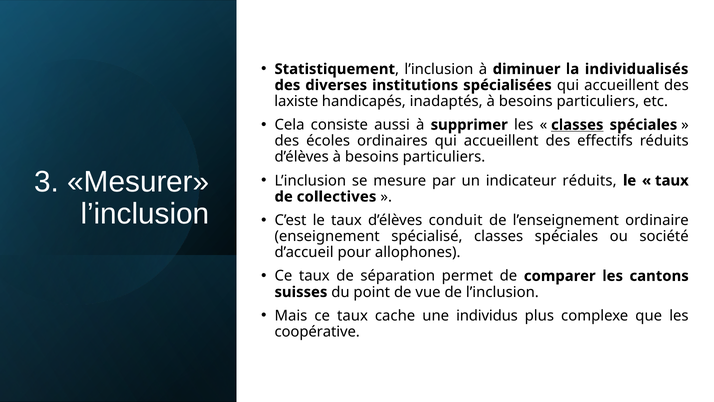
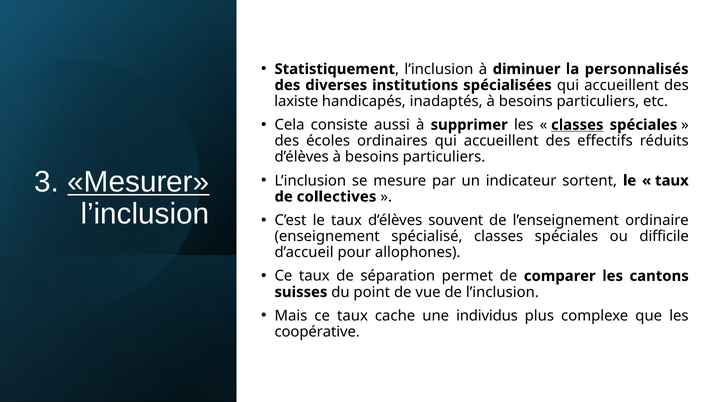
individualisés: individualisés -> personnalisés
Mesurer underline: none -> present
indicateur réduits: réduits -> sortent
conduit: conduit -> souvent
société: société -> difficile
